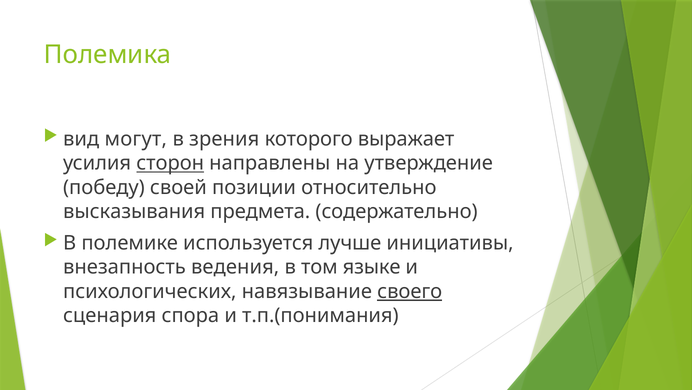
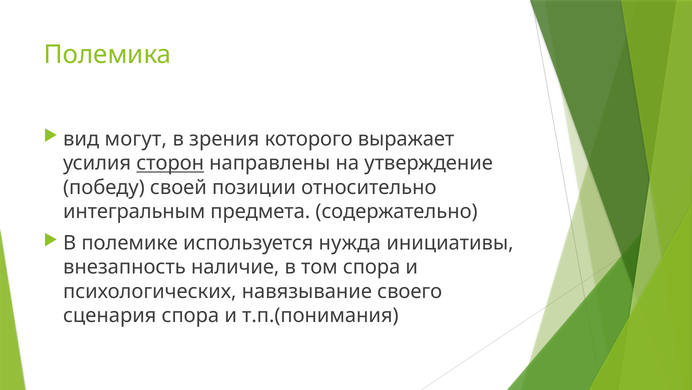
высказывания: высказывания -> интегральным
лучше: лучше -> нужда
ведения: ведения -> наличие
том языке: языке -> спора
своего underline: present -> none
